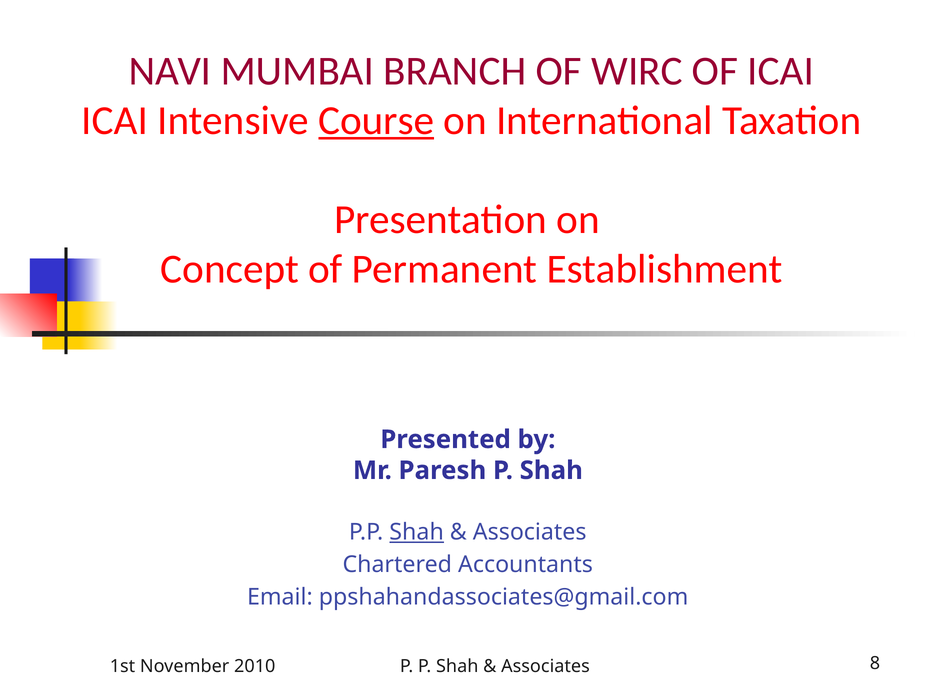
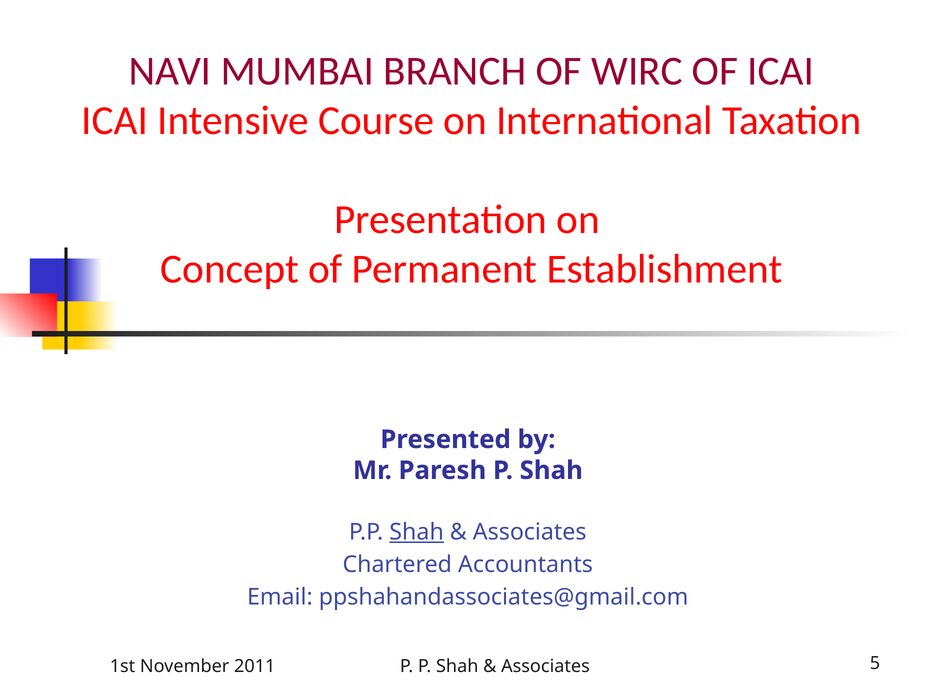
Course underline: present -> none
2010: 2010 -> 2011
8: 8 -> 5
